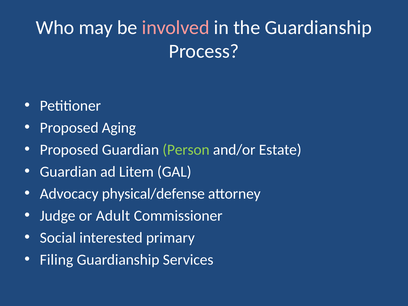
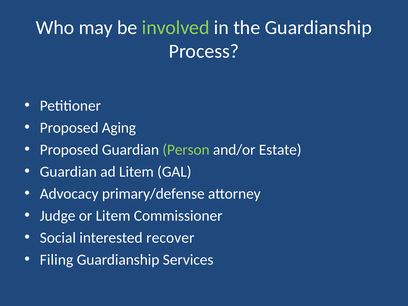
involved colour: pink -> light green
physical/defense: physical/defense -> primary/defense
or Adult: Adult -> Litem
primary: primary -> recover
